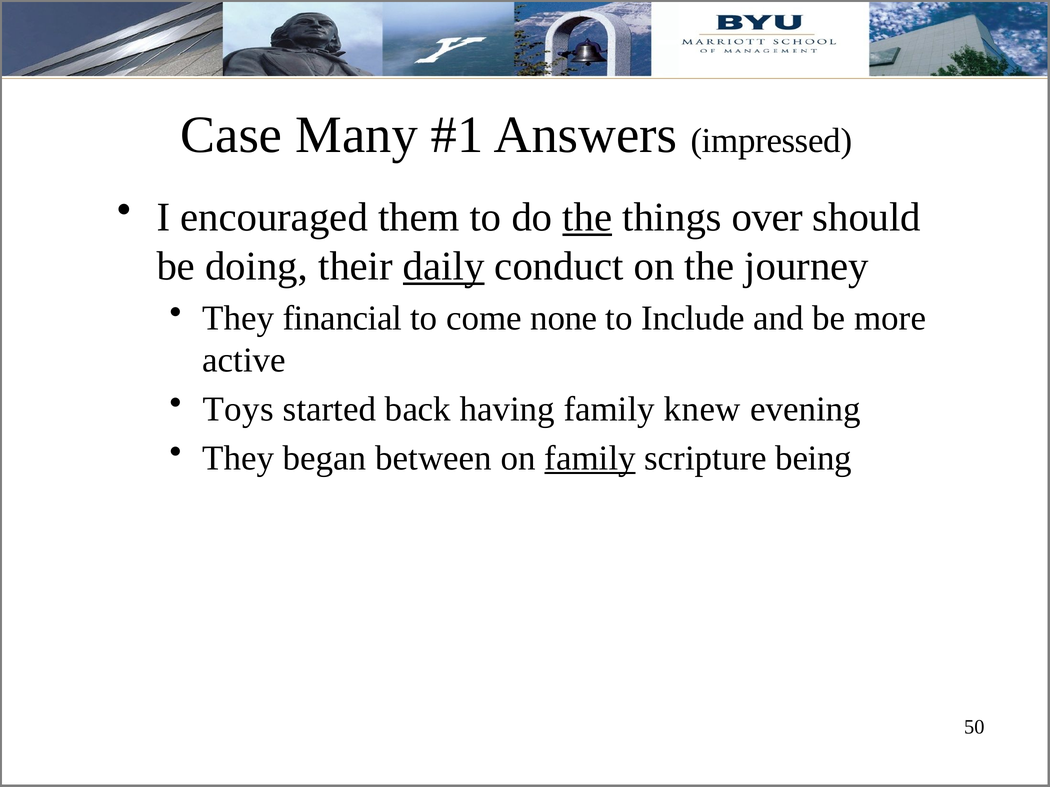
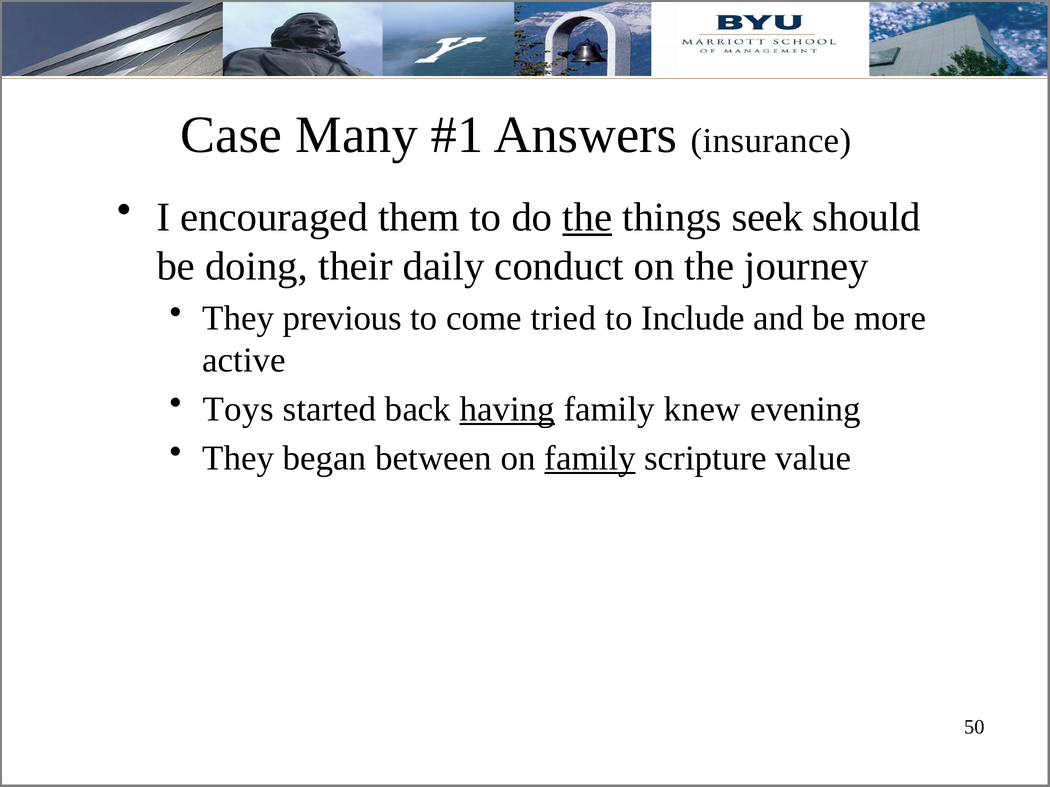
impressed: impressed -> insurance
over: over -> seek
daily underline: present -> none
financial: financial -> previous
none: none -> tried
having underline: none -> present
being: being -> value
